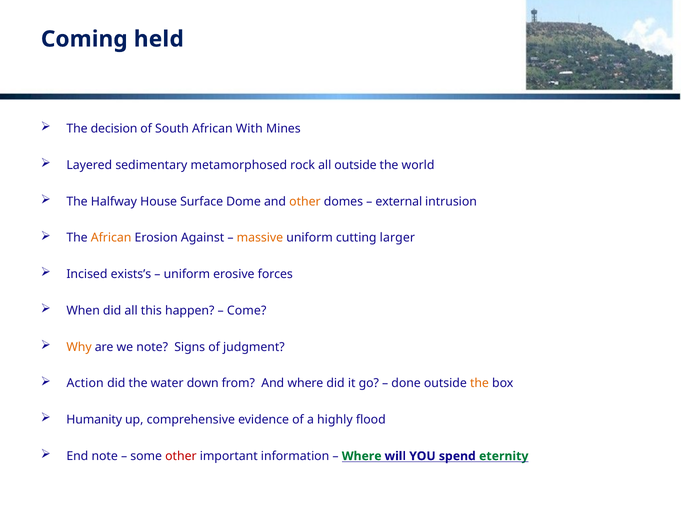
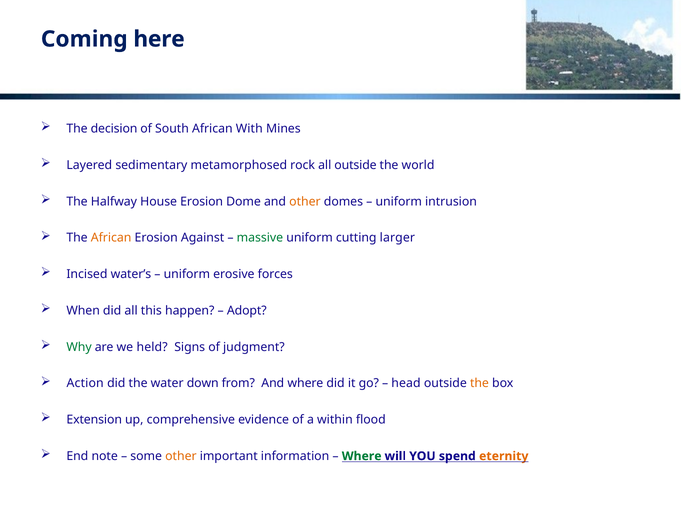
held: held -> here
House Surface: Surface -> Erosion
external at (399, 201): external -> uniform
massive colour: orange -> green
exists’s: exists’s -> water’s
Come: Come -> Adopt
Why colour: orange -> green
we note: note -> held
done: done -> head
Humanity: Humanity -> Extension
highly: highly -> within
other at (181, 456) colour: red -> orange
eternity colour: green -> orange
